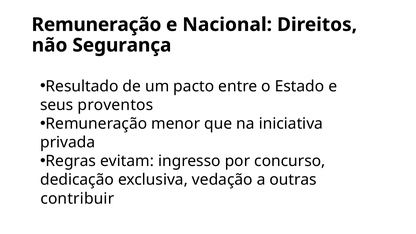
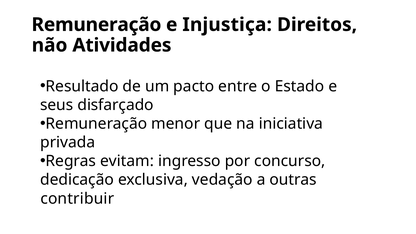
Nacional: Nacional -> Injustiça
Segurança: Segurança -> Atividades
proventos: proventos -> disfarçado
